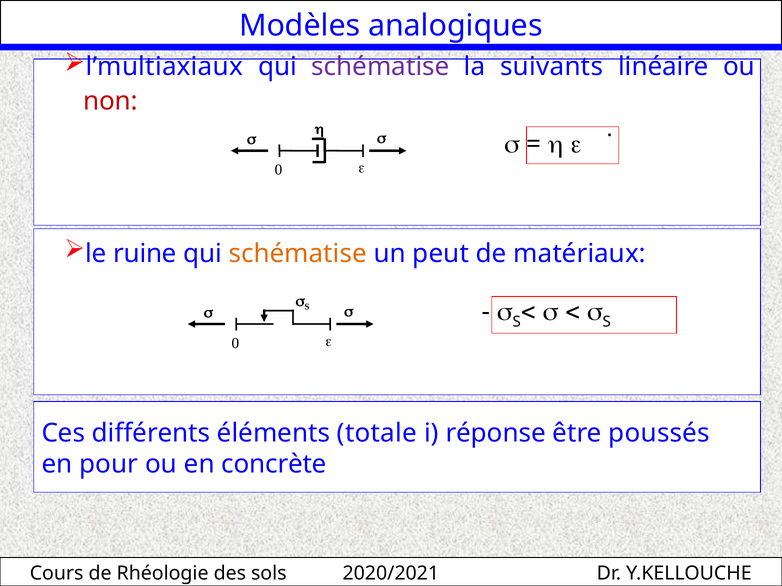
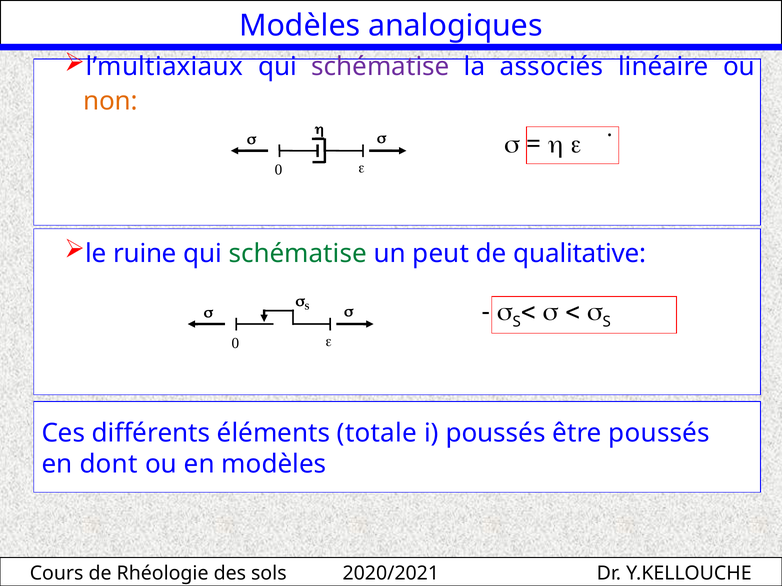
suivants: suivants -> associés
non colour: red -> orange
schématise at (298, 254) colour: orange -> green
matériaux: matériaux -> qualitative
i réponse: réponse -> poussés
pour: pour -> dont
en concrète: concrète -> modèles
